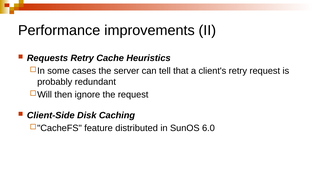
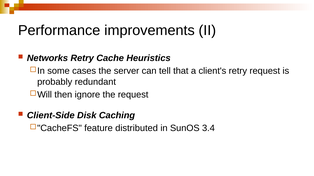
Requests: Requests -> Networks
6.0: 6.0 -> 3.4
